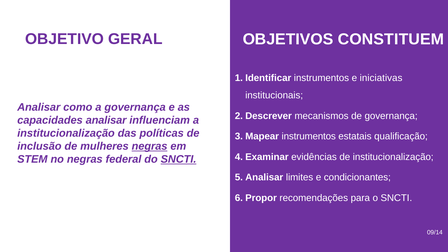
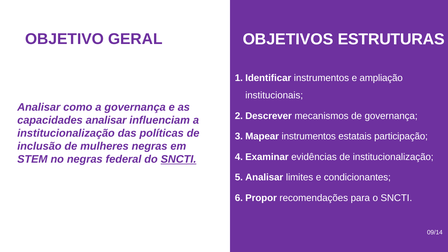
CONSTITUEM: CONSTITUEM -> ESTRUTURAS
iniciativas: iniciativas -> ampliação
qualificação: qualificação -> participação
negras at (150, 146) underline: present -> none
